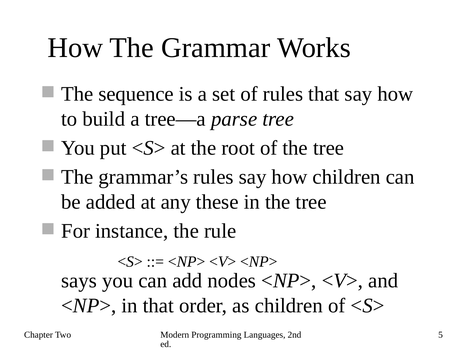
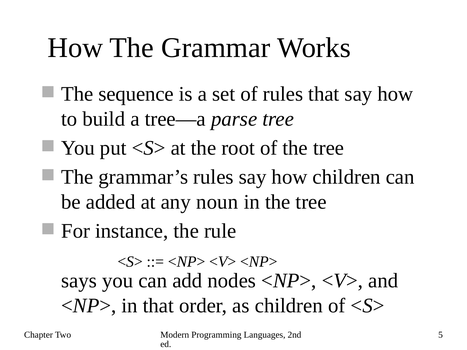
these: these -> noun
